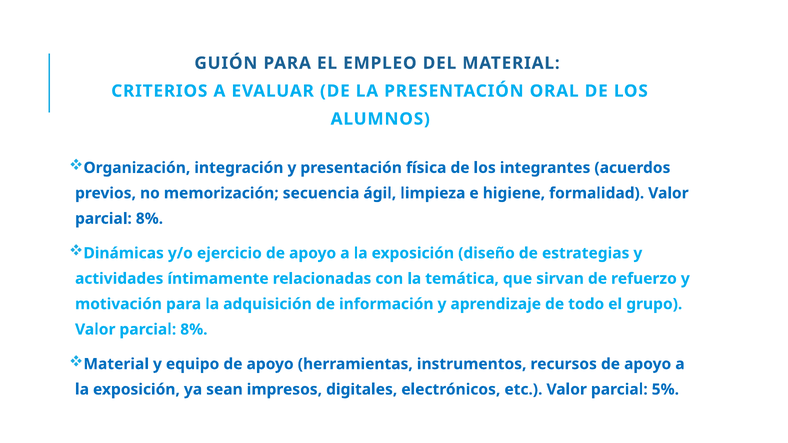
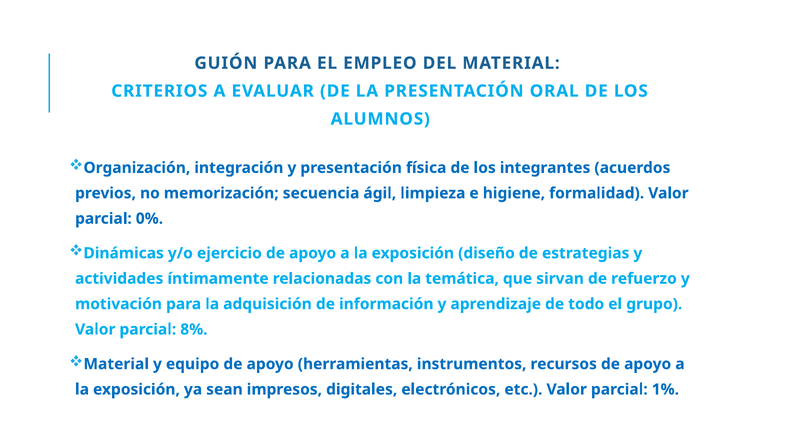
8% at (149, 219): 8% -> 0%
5%: 5% -> 1%
